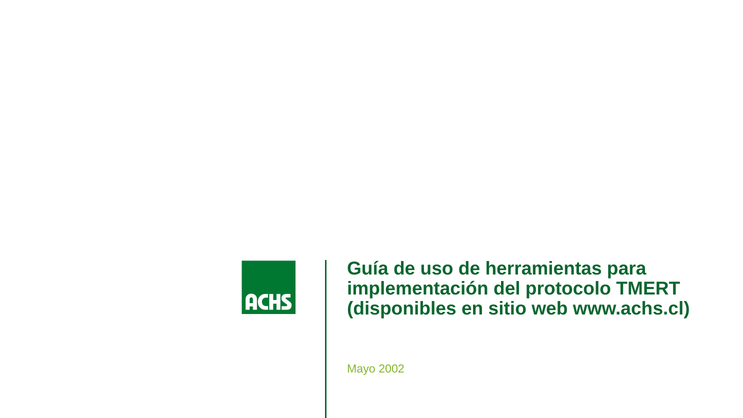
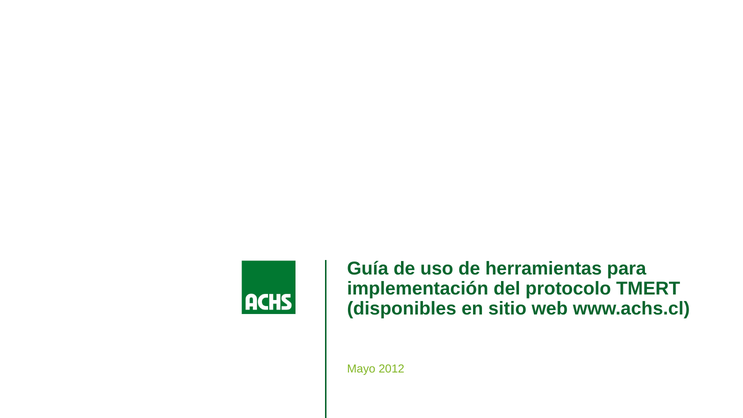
2002: 2002 -> 2012
